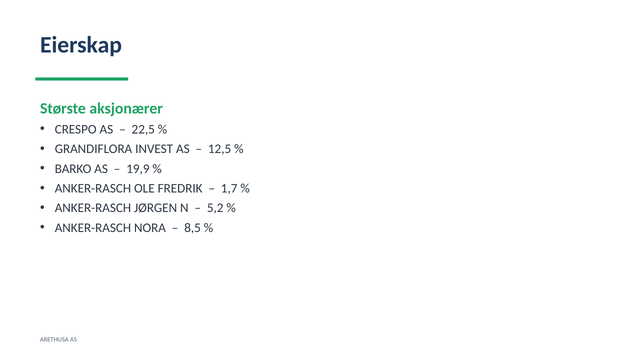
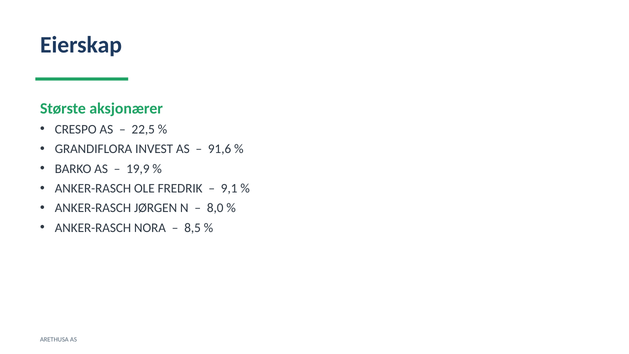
12,5: 12,5 -> 91,6
1,7: 1,7 -> 9,1
5,2: 5,2 -> 8,0
